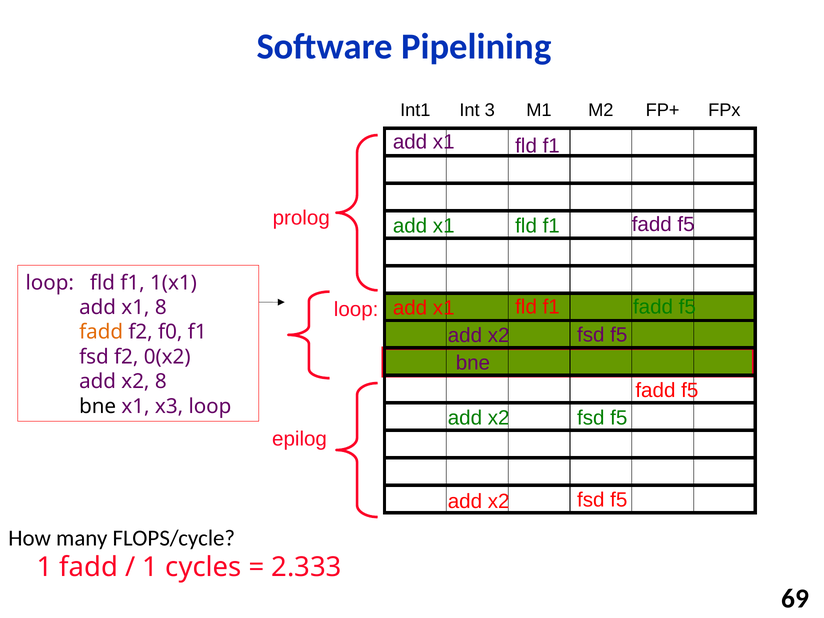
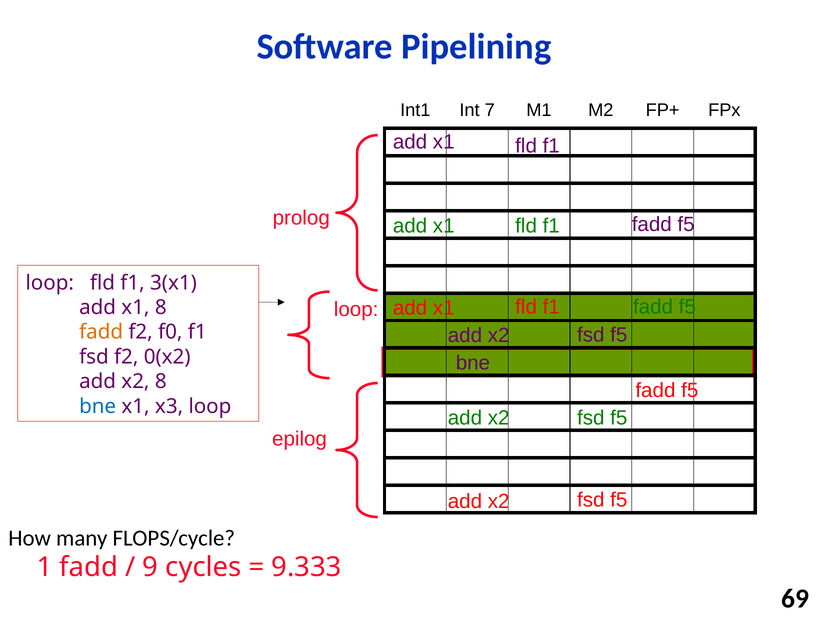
3: 3 -> 7
1(x1: 1(x1 -> 3(x1
bne at (98, 406) colour: black -> blue
1 at (150, 567): 1 -> 9
2.333: 2.333 -> 9.333
